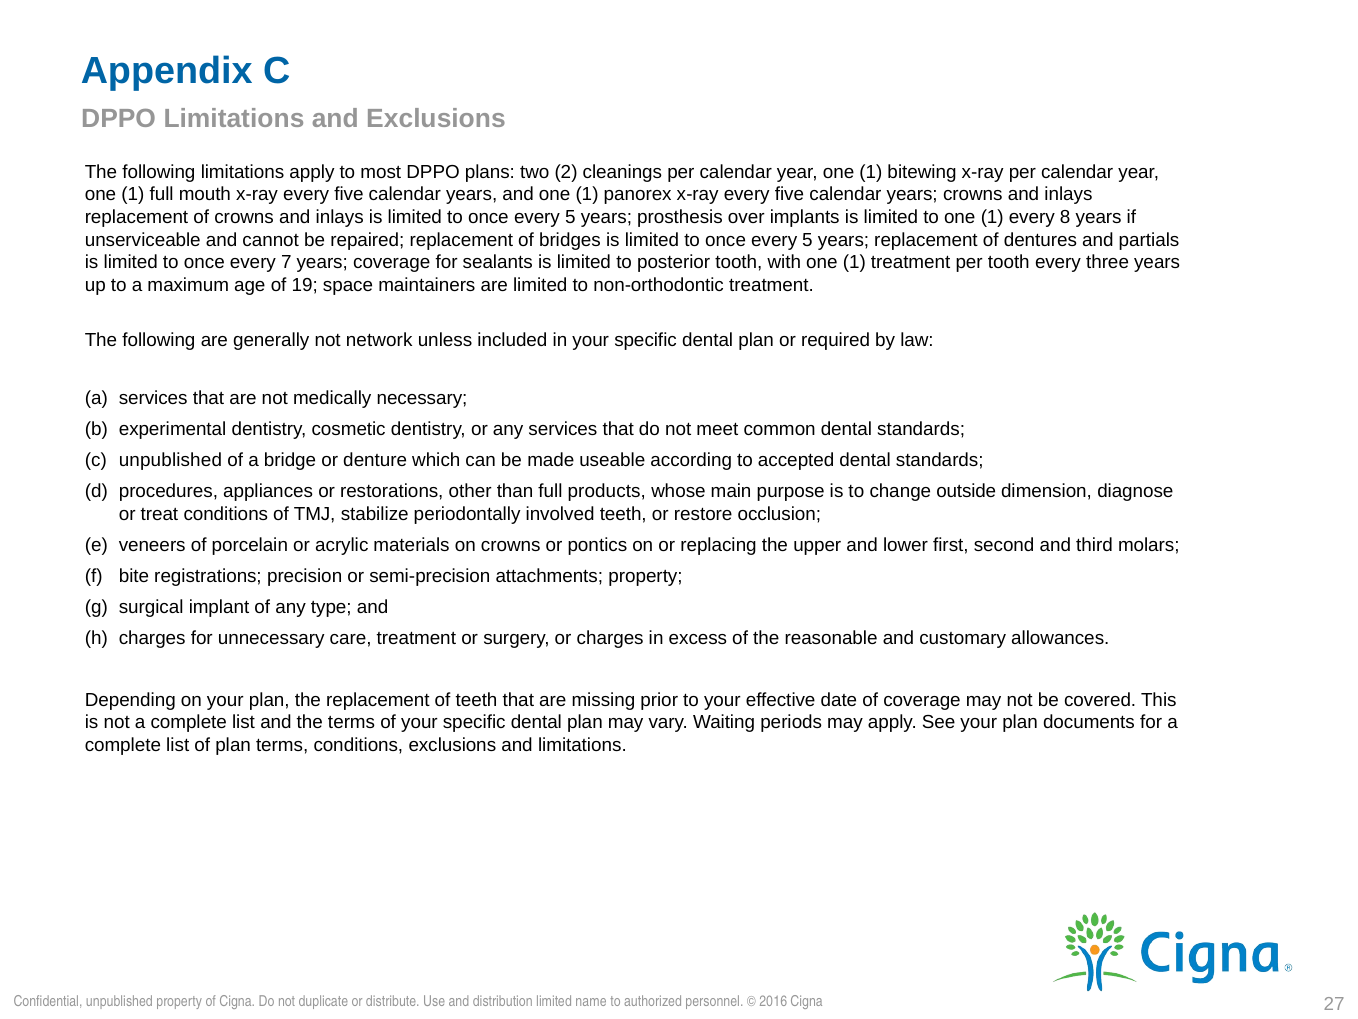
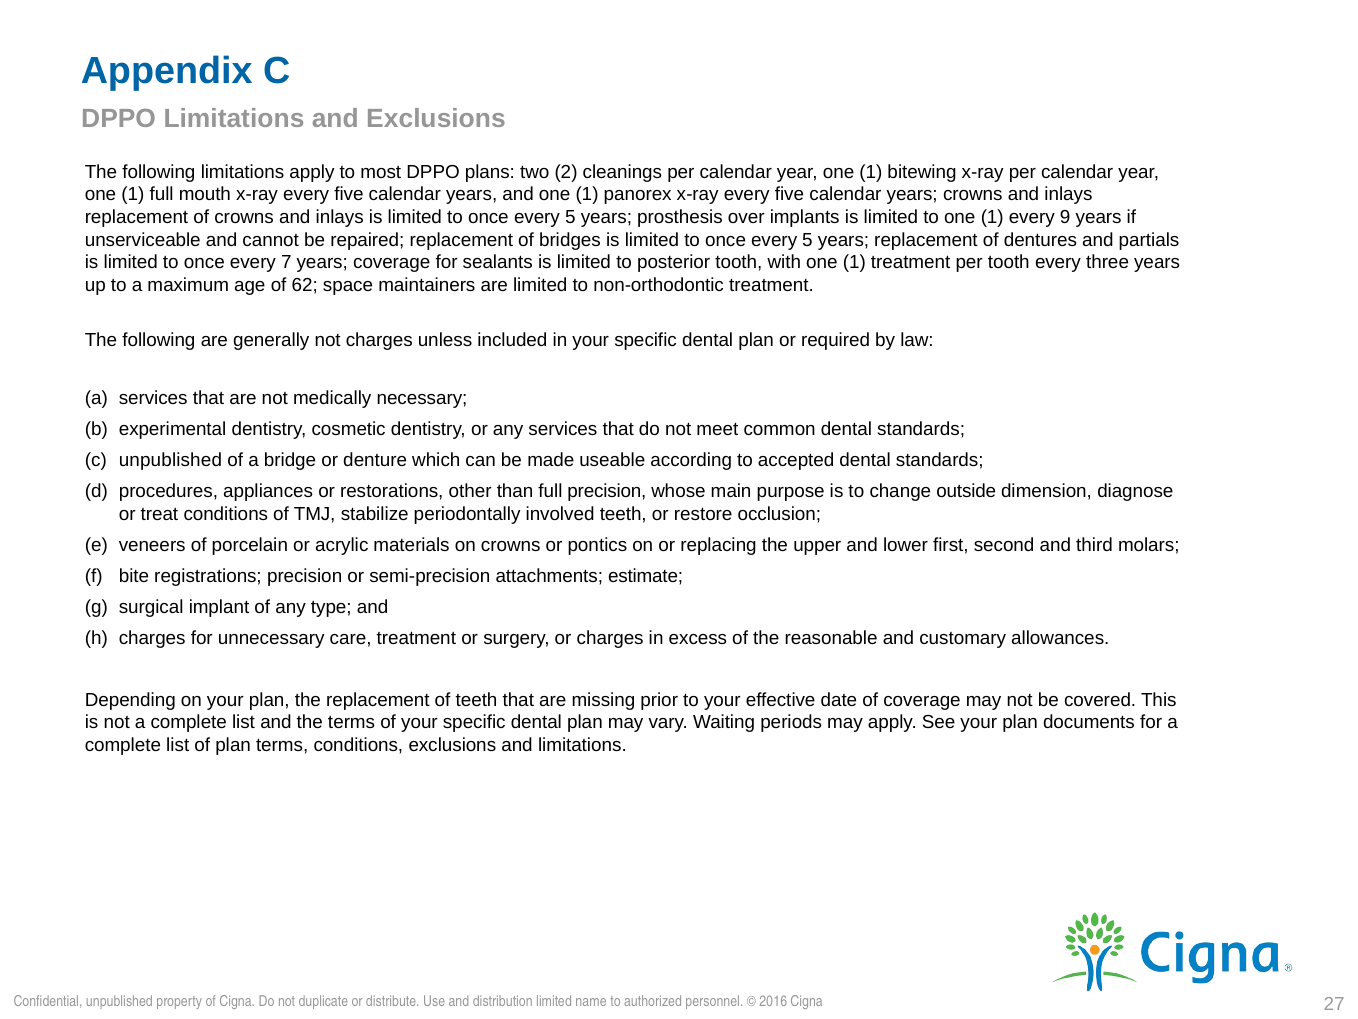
8: 8 -> 9
19: 19 -> 62
not network: network -> charges
full products: products -> precision
attachments property: property -> estimate
